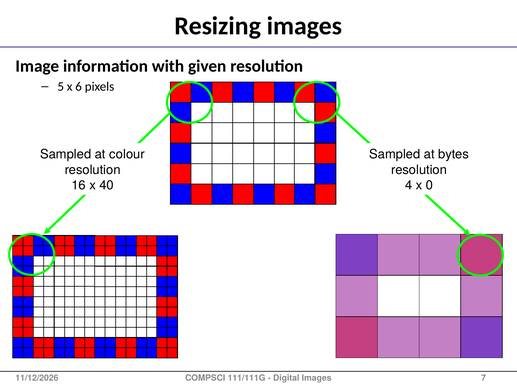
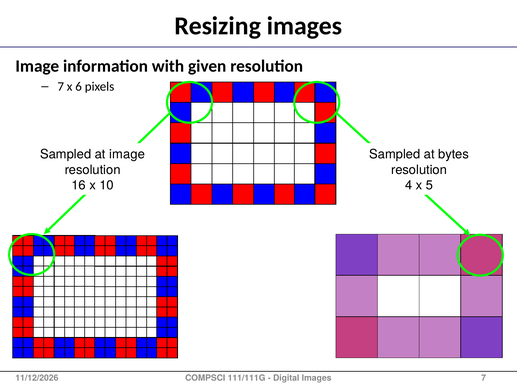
5 at (61, 87): 5 -> 7
at colour: colour -> image
40: 40 -> 10
0: 0 -> 5
